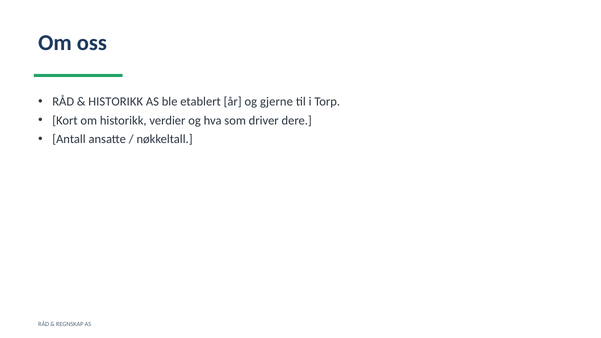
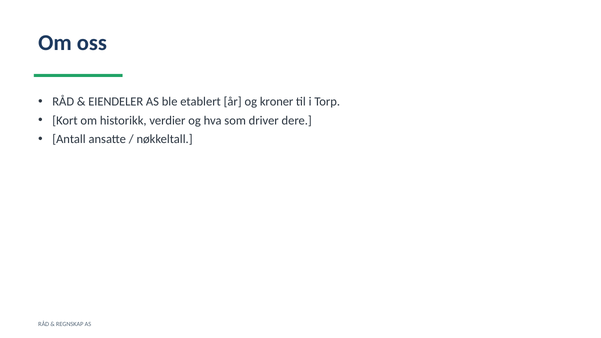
HISTORIKK at (116, 102): HISTORIKK -> EIENDELER
gjerne: gjerne -> kroner
